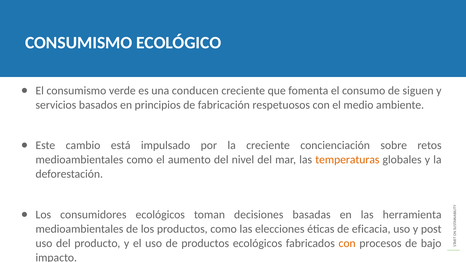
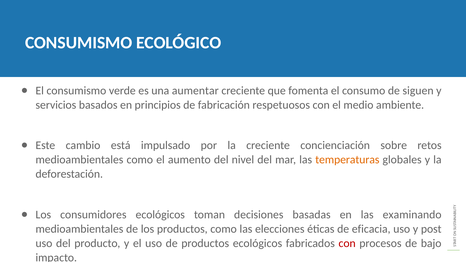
conducen: conducen -> aumentar
herramienta: herramienta -> examinando
con at (347, 243) colour: orange -> red
